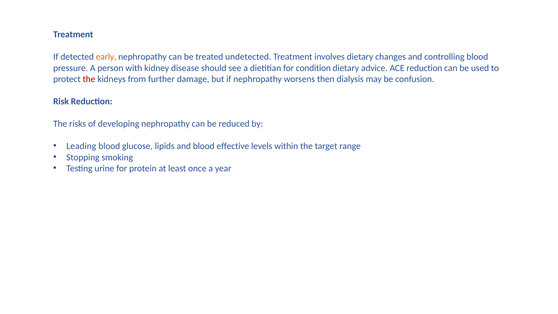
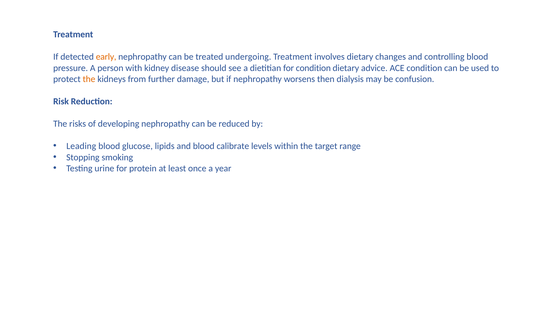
undetected: undetected -> undergoing
ACE reduction: reduction -> condition
the at (89, 79) colour: red -> orange
effective: effective -> calibrate
